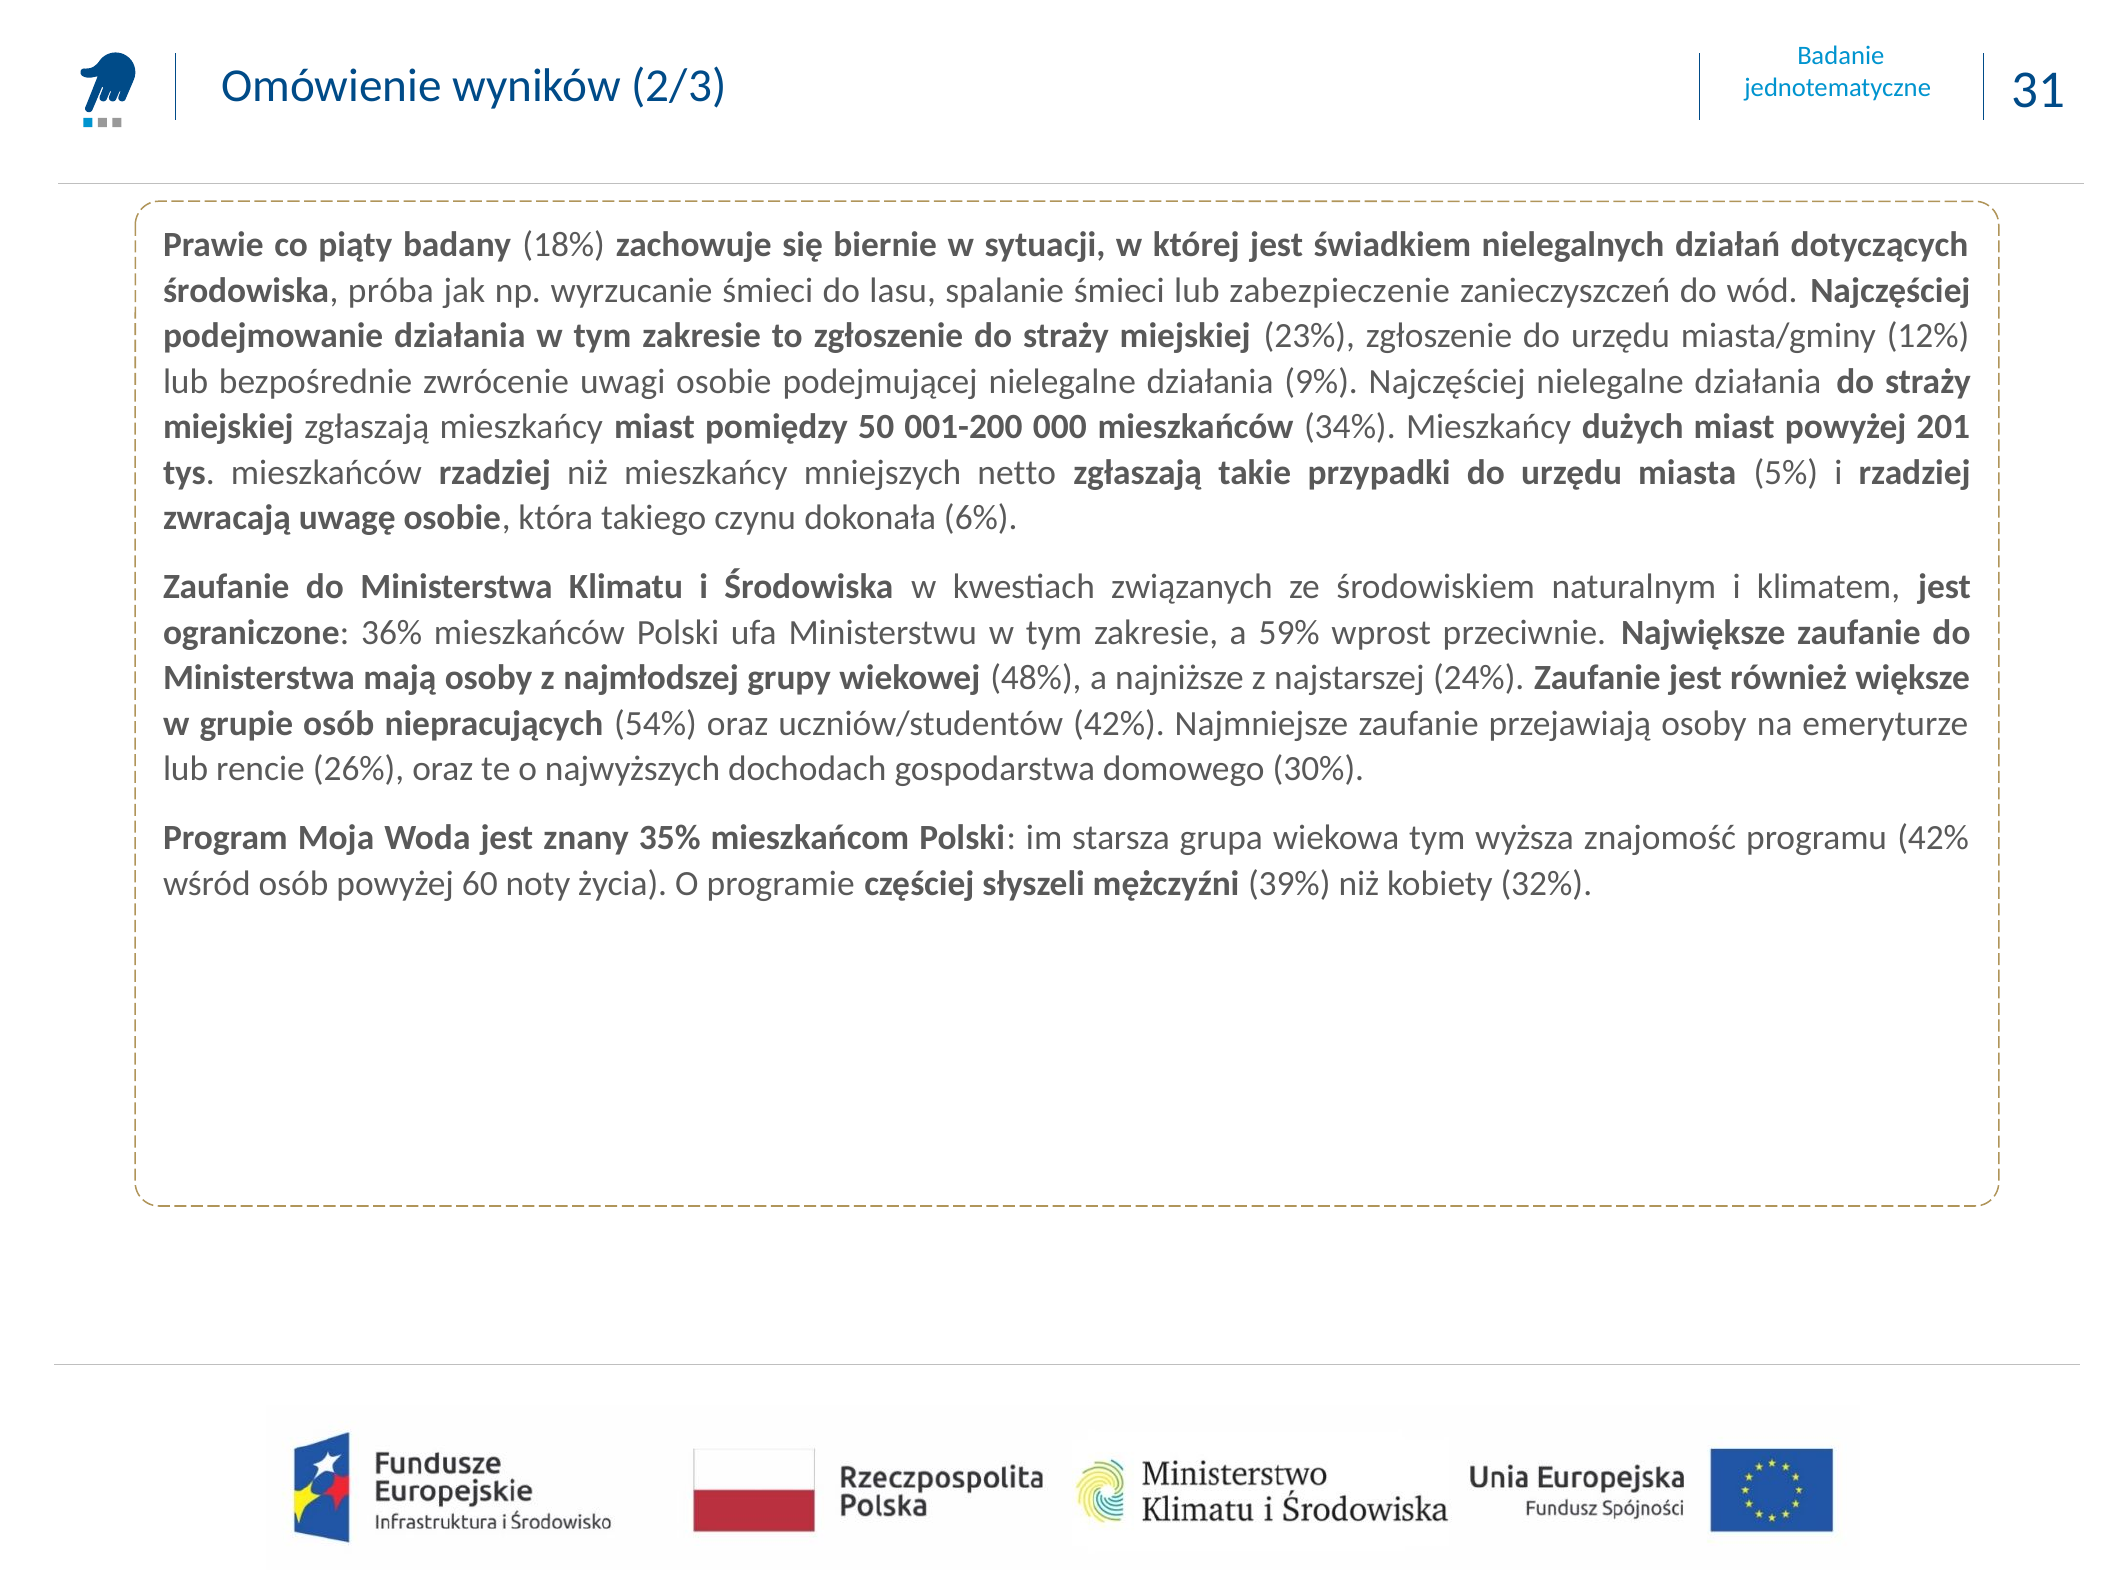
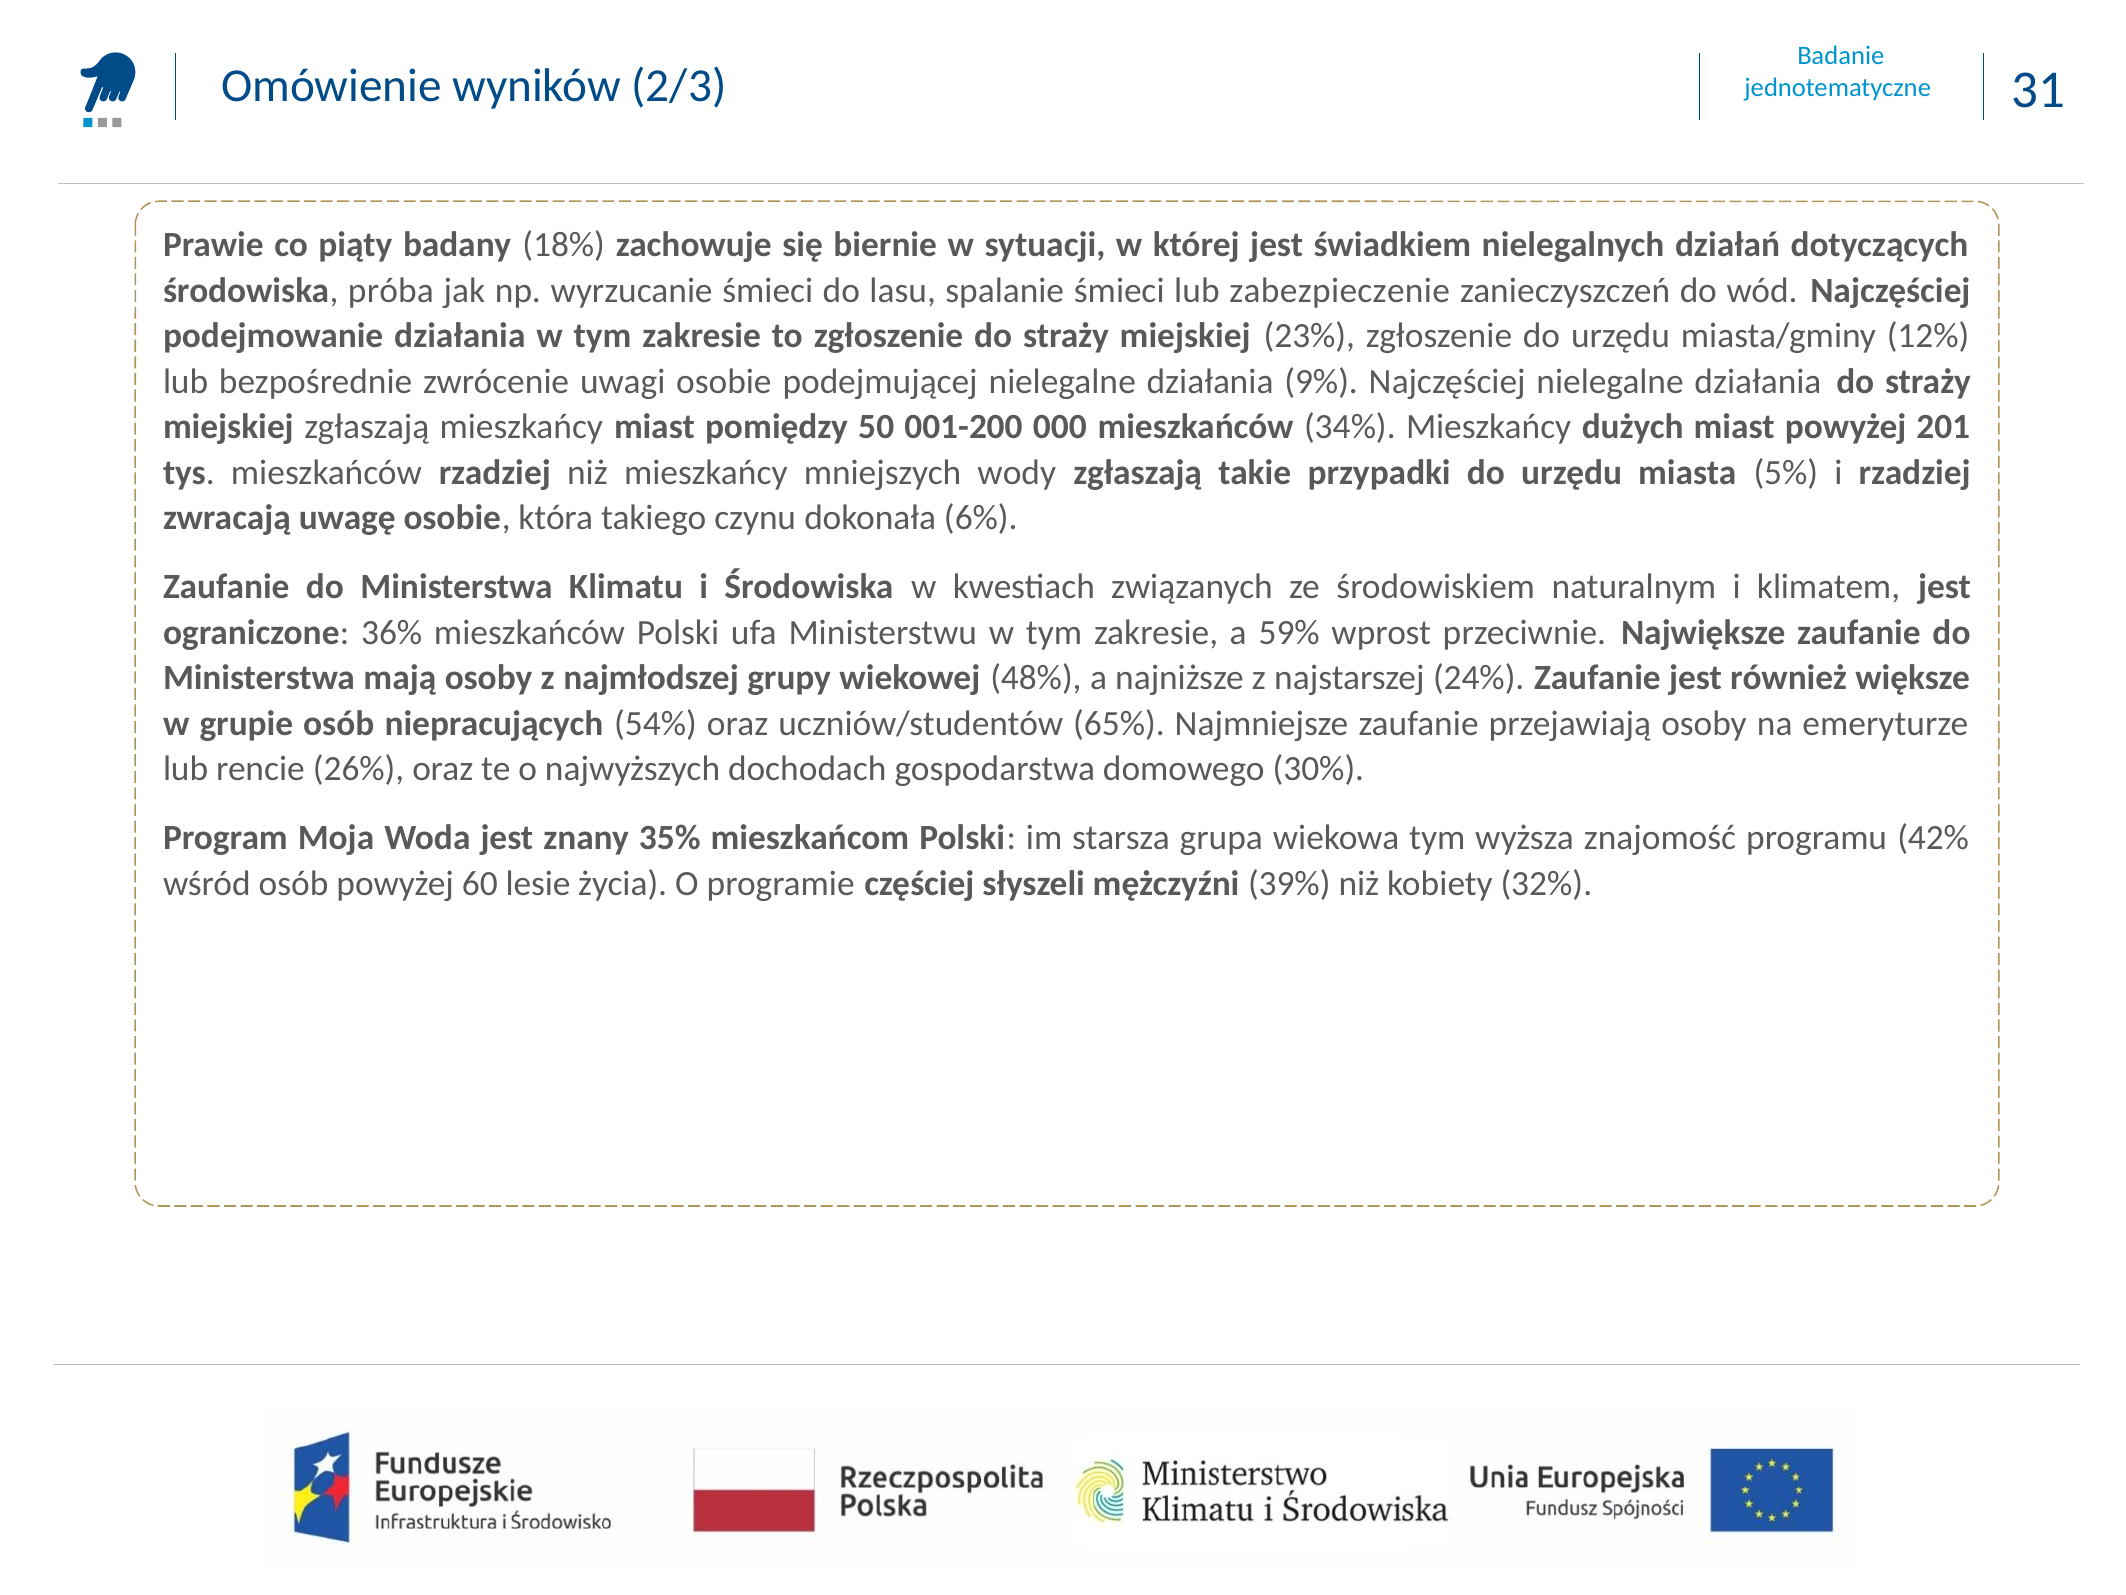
netto: netto -> wody
uczniów/studentów 42%: 42% -> 65%
noty: noty -> lesie
